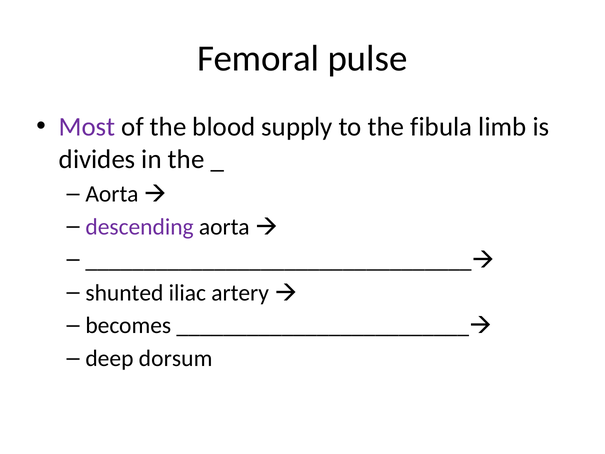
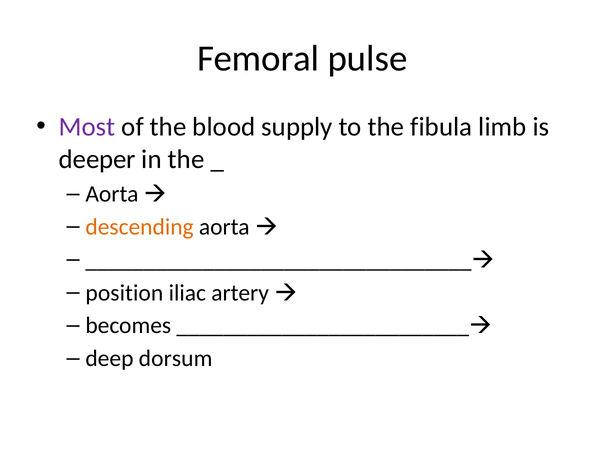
divides: divides -> deeper
descending colour: purple -> orange
shunted: shunted -> position
